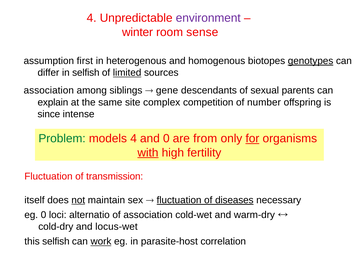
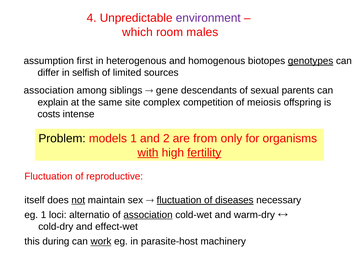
winter: winter -> which
sense: sense -> males
limited underline: present -> none
number: number -> meiosis
since: since -> costs
Problem colour: green -> black
models 4: 4 -> 1
and 0: 0 -> 2
for underline: present -> none
fertility underline: none -> present
transmission: transmission -> reproductive
eg 0: 0 -> 1
association at (148, 214) underline: none -> present
locus-wet: locus-wet -> effect-wet
this selfish: selfish -> during
correlation: correlation -> machinery
